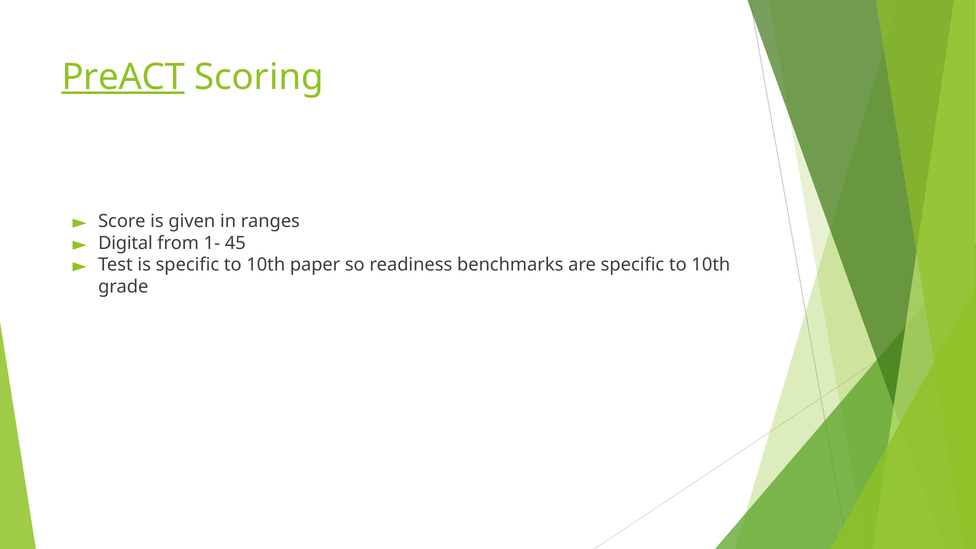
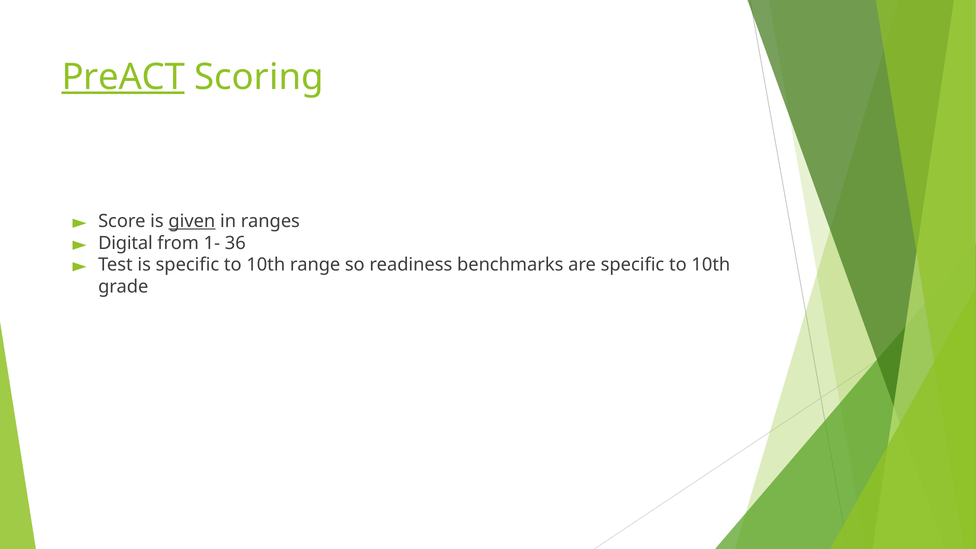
given underline: none -> present
45: 45 -> 36
paper: paper -> range
